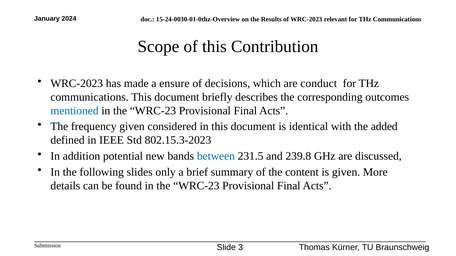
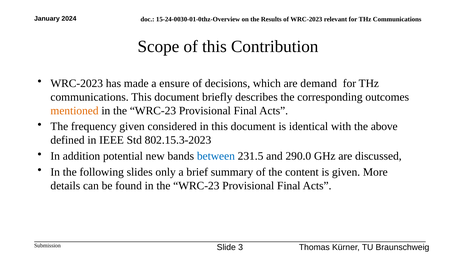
conduct: conduct -> demand
mentioned colour: blue -> orange
added: added -> above
239.8: 239.8 -> 290.0
